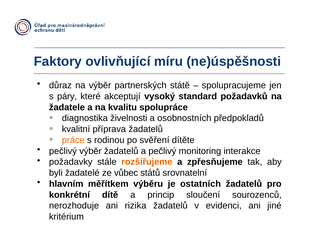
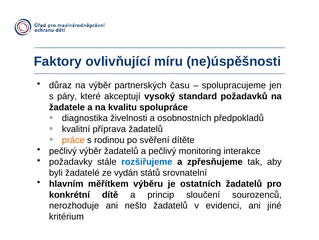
státě: státě -> času
rozšiřujeme colour: orange -> blue
vůbec: vůbec -> vydán
rizika: rizika -> nešlo
